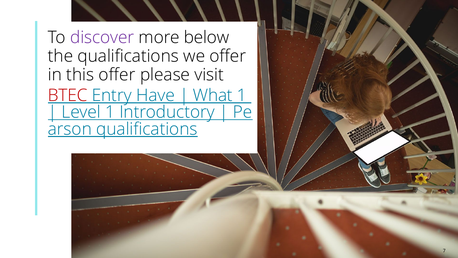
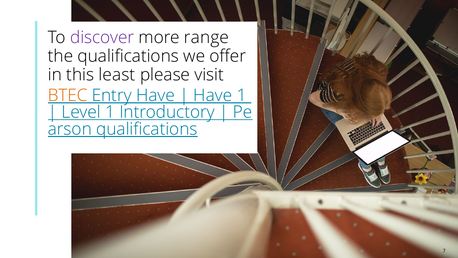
below: below -> range
this offer: offer -> least
BTEC colour: red -> orange
What at (213, 95): What -> Have
